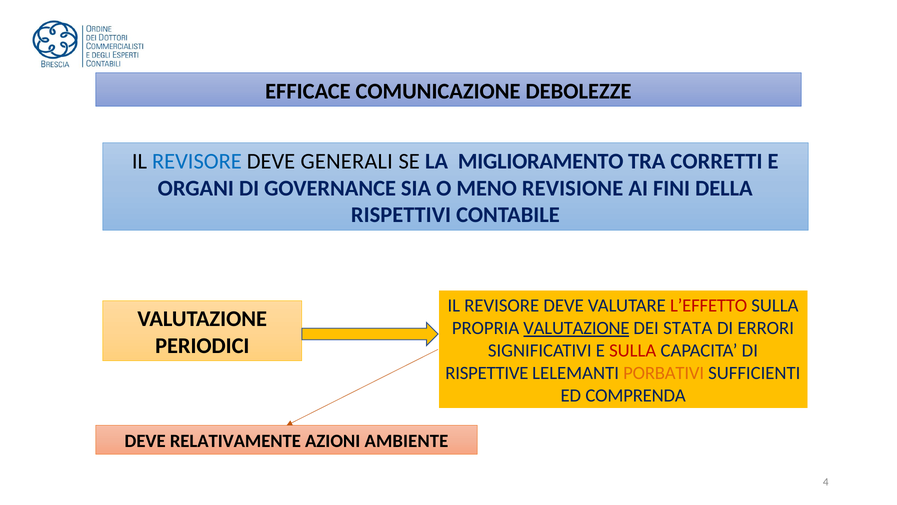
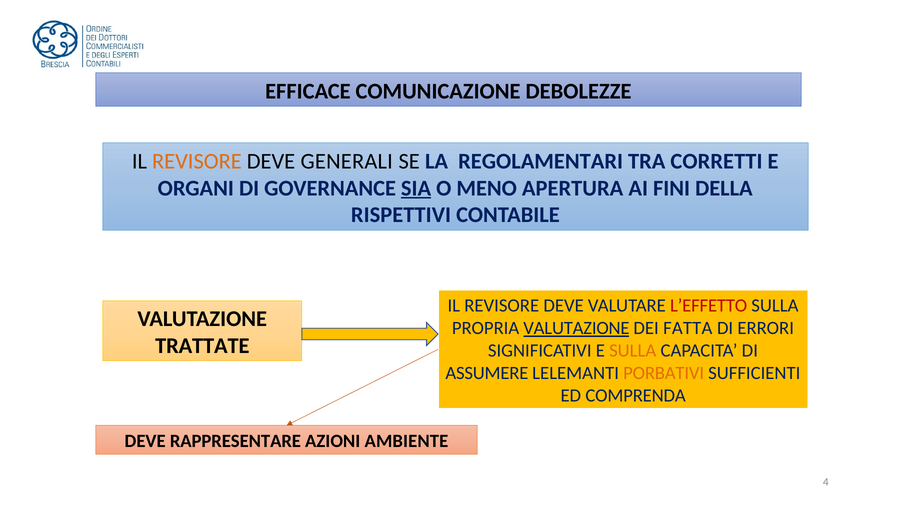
REVISORE at (197, 161) colour: blue -> orange
MIGLIORAMENTO: MIGLIORAMENTO -> REGOLAMENTARI
SIA underline: none -> present
REVISIONE: REVISIONE -> APERTURA
STATA: STATA -> FATTA
PERIODICI: PERIODICI -> TRATTATE
SULLA at (633, 350) colour: red -> orange
RISPETTIVE: RISPETTIVE -> ASSUMERE
RELATIVAMENTE: RELATIVAMENTE -> RAPPRESENTARE
